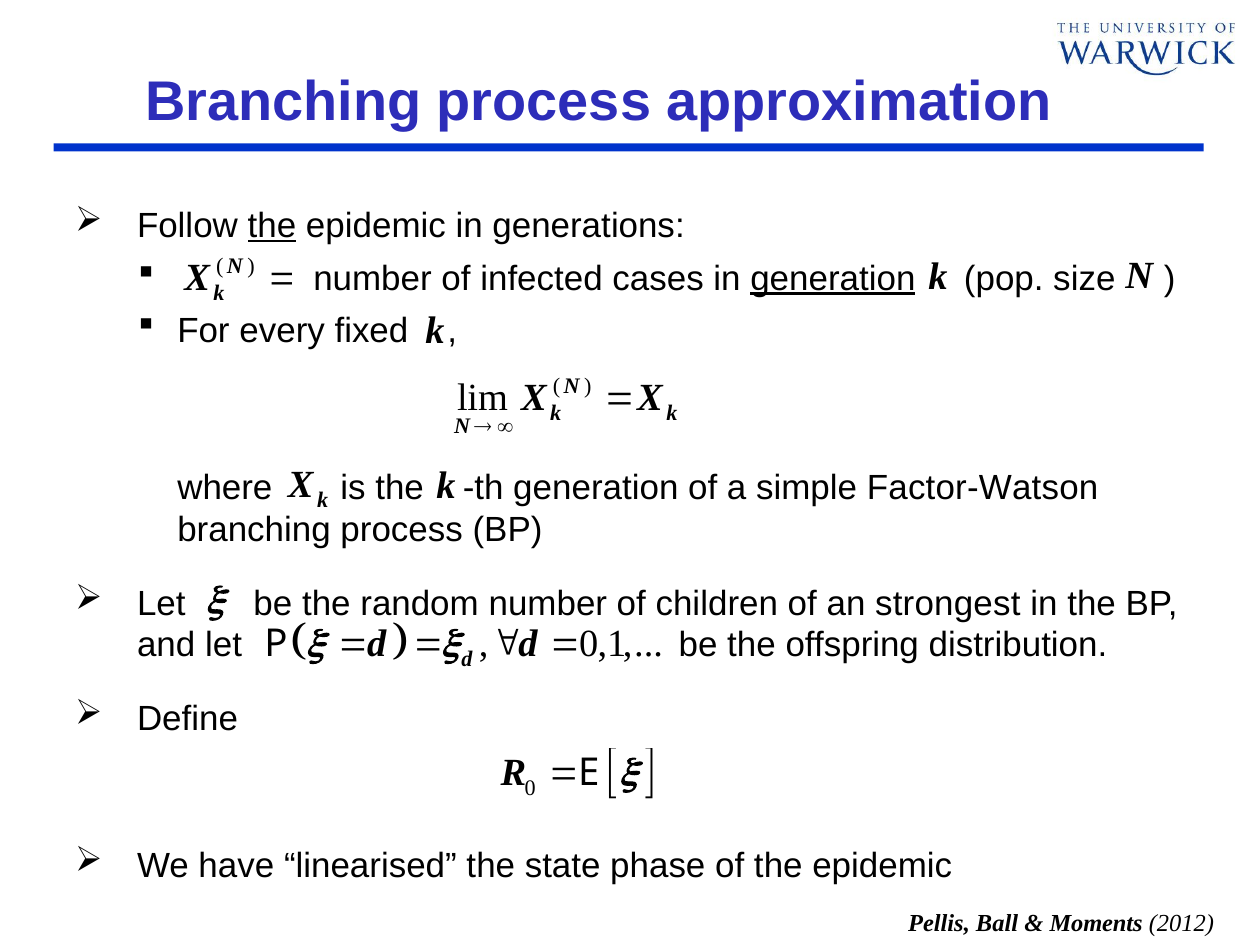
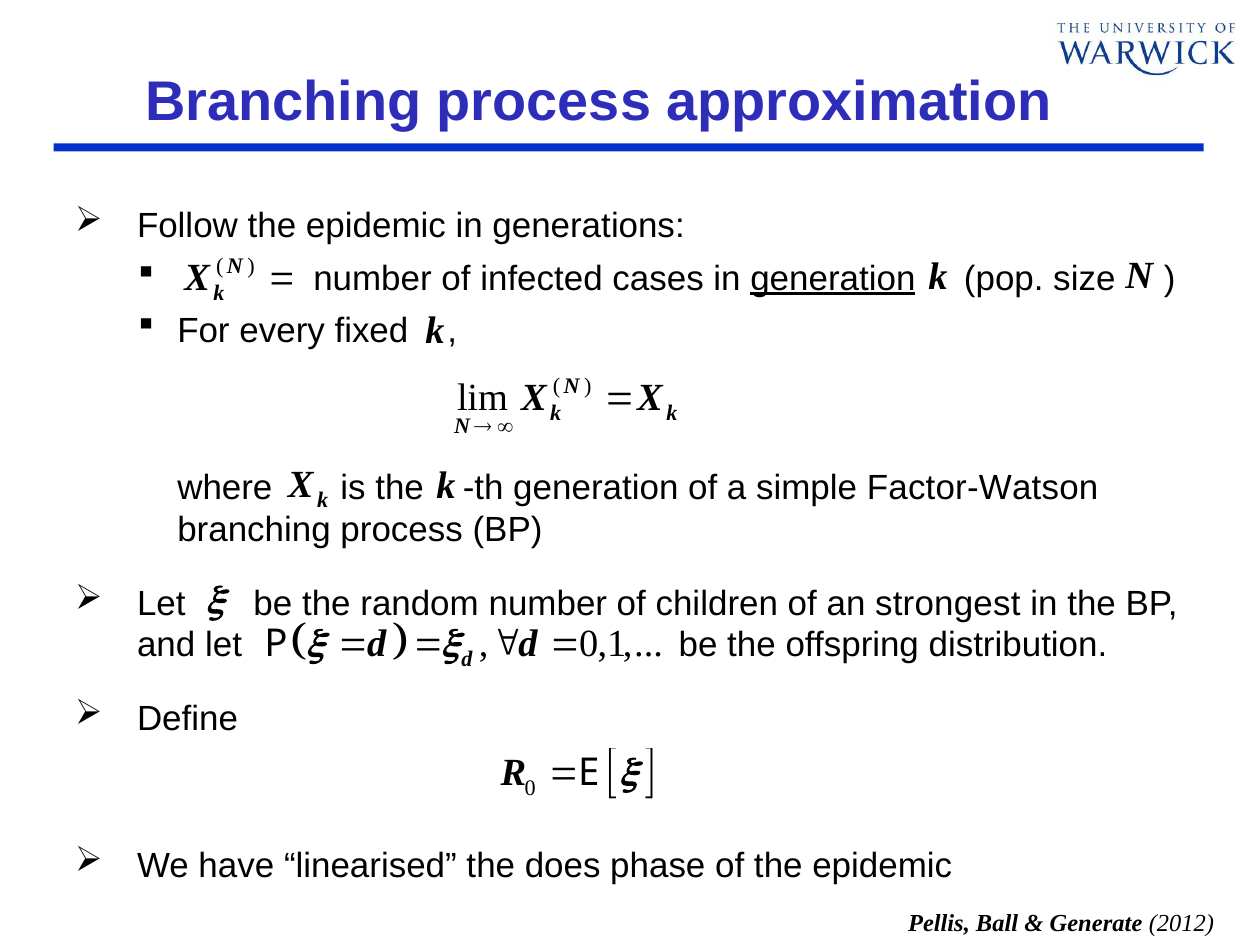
the at (272, 226) underline: present -> none
state: state -> does
Moments: Moments -> Generate
